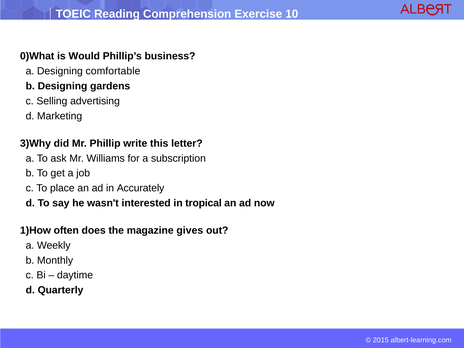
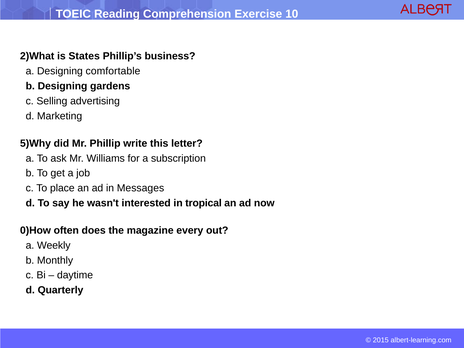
0)What: 0)What -> 2)What
Would: Would -> States
3)Why: 3)Why -> 5)Why
Accurately: Accurately -> Messages
1)How: 1)How -> 0)How
gives: gives -> every
